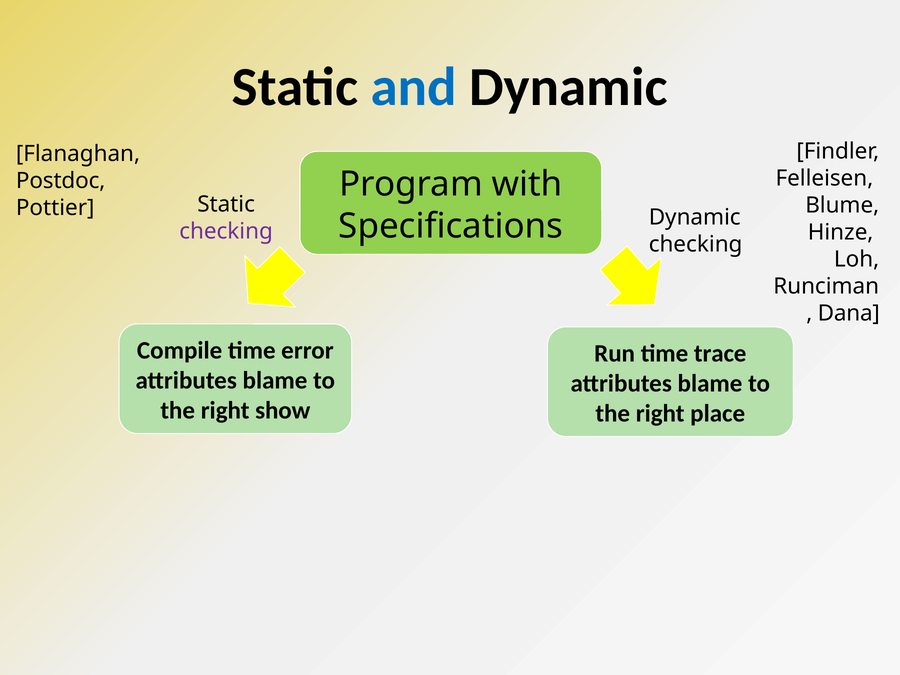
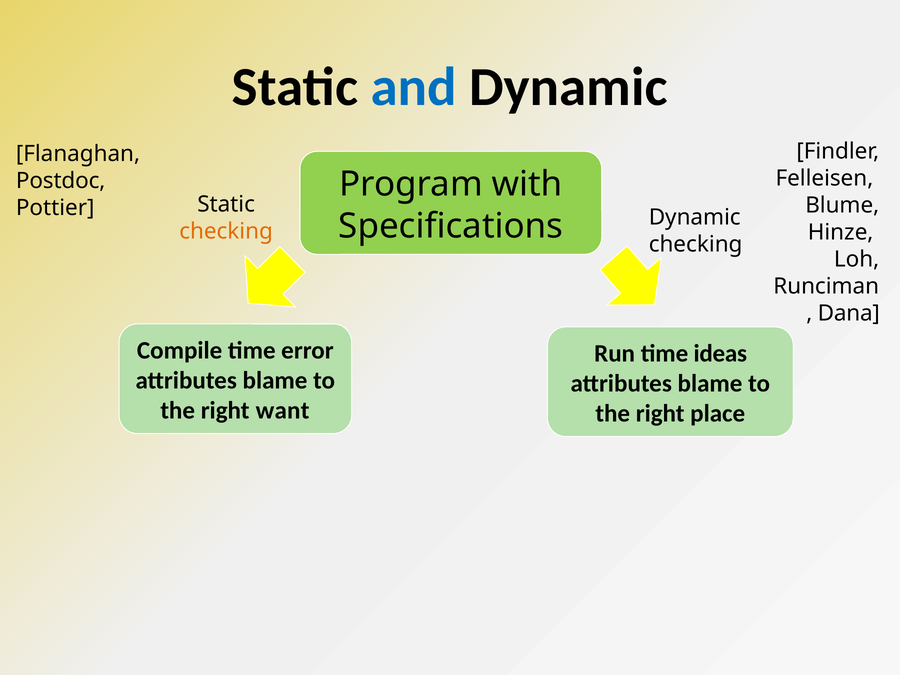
checking at (226, 231) colour: purple -> orange
trace: trace -> ideas
show: show -> want
